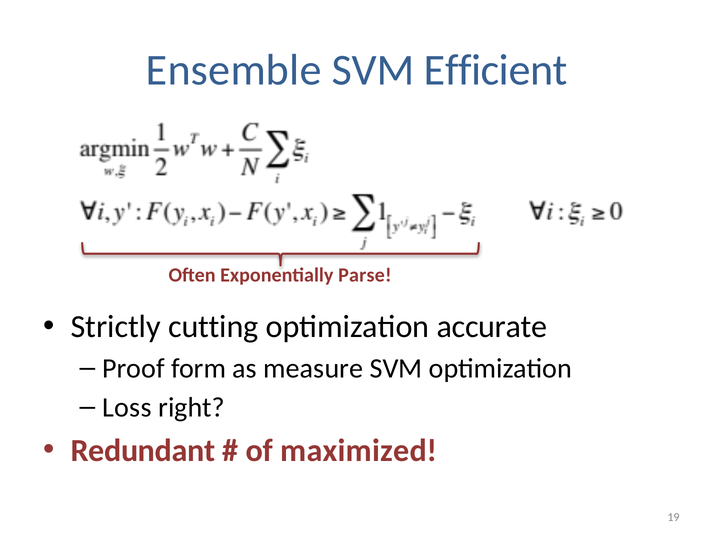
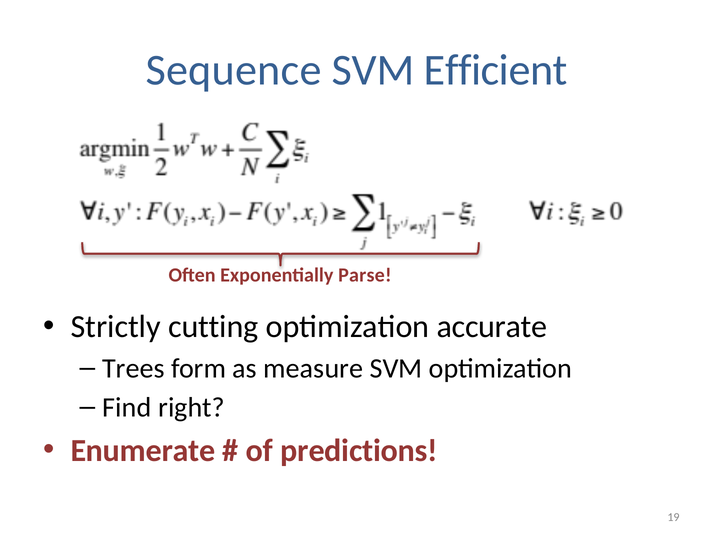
Ensemble: Ensemble -> Sequence
Proof: Proof -> Trees
Loss: Loss -> Find
Redundant: Redundant -> Enumerate
maximized: maximized -> predictions
